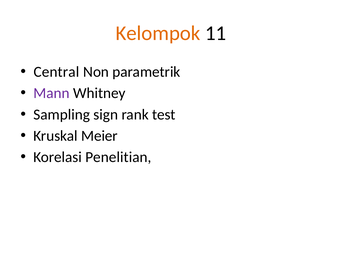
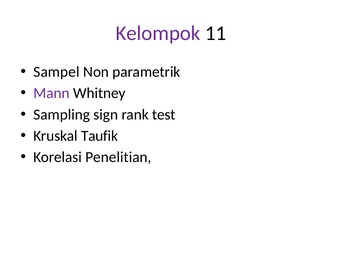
Kelompok colour: orange -> purple
Central: Central -> Sampel
Meier: Meier -> Taufik
